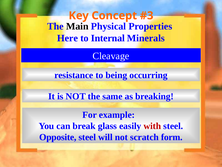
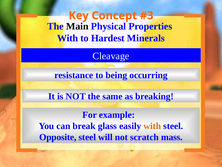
Here at (67, 38): Here -> With
Internal: Internal -> Hardest
with at (152, 126) colour: red -> orange
form: form -> mass
